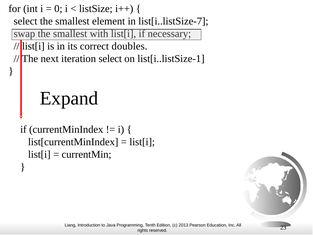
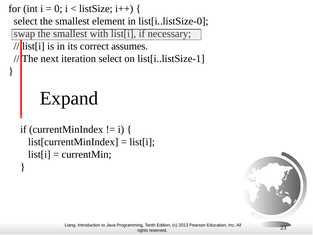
list[i..listSize-7: list[i..listSize-7 -> list[i..listSize-0
doubles: doubles -> assumes
